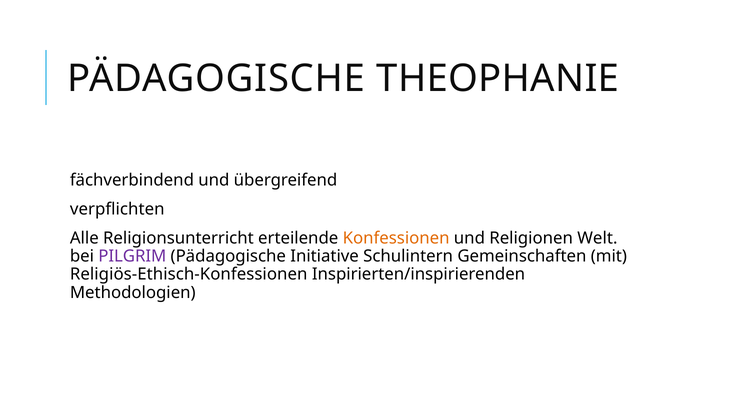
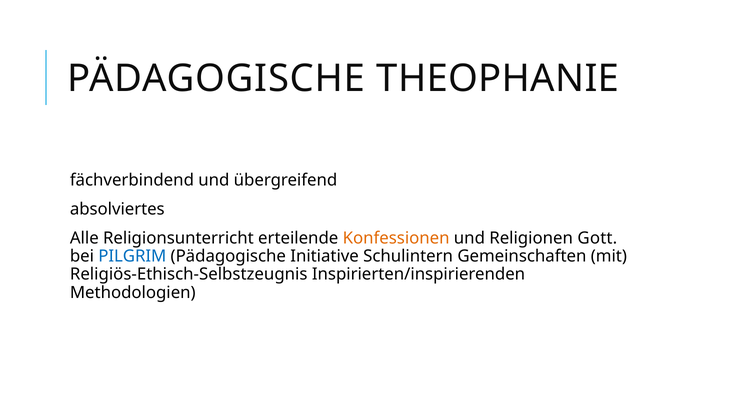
verpflichten: verpflichten -> absolviertes
Welt: Welt -> Gott
PILGRIM colour: purple -> blue
Religiös-Ethisch-Konfessionen: Religiös-Ethisch-Konfessionen -> Religiös-Ethisch-Selbstzeugnis
